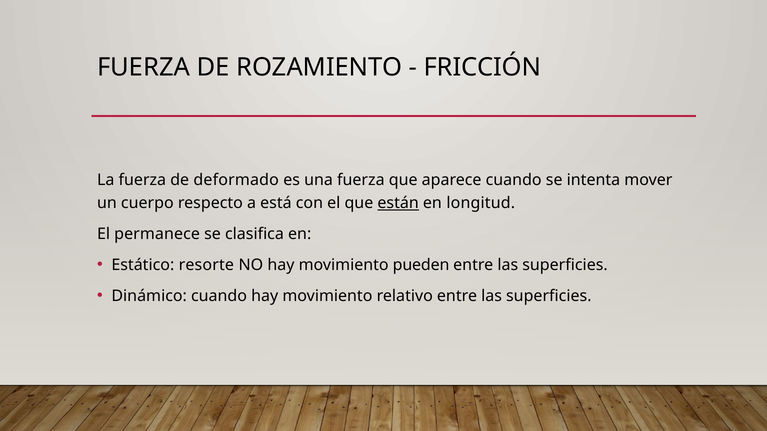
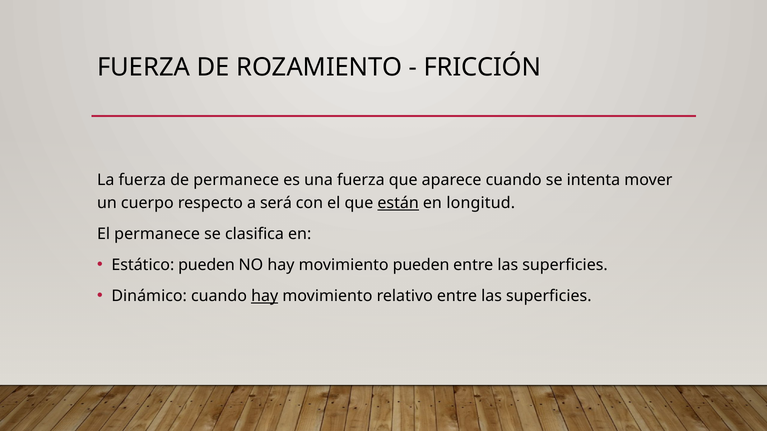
de deformado: deformado -> permanece
está: está -> será
Estático resorte: resorte -> pueden
hay at (265, 296) underline: none -> present
